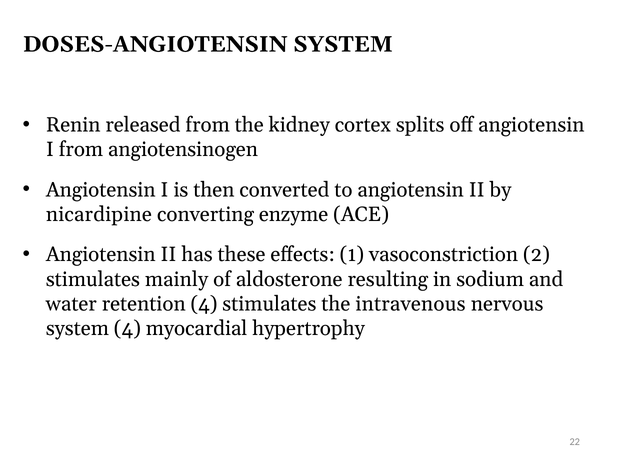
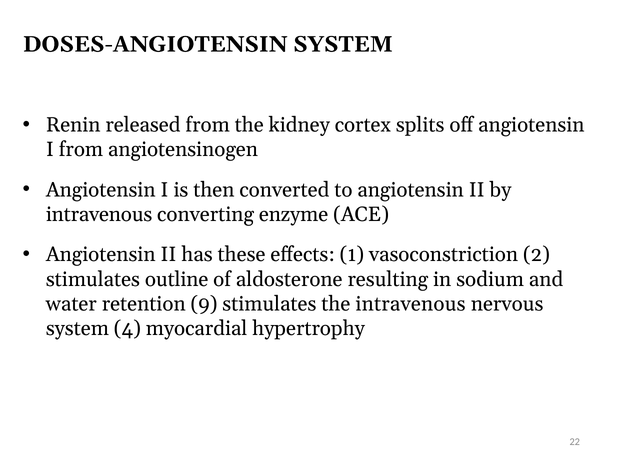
nicardipine at (99, 214): nicardipine -> intravenous
mainly: mainly -> outline
retention 4: 4 -> 9
